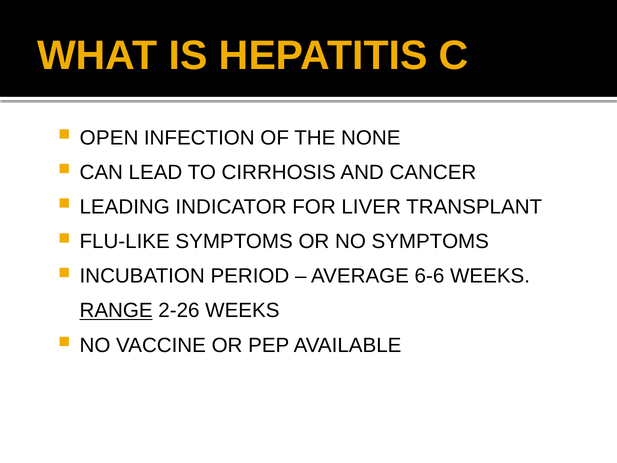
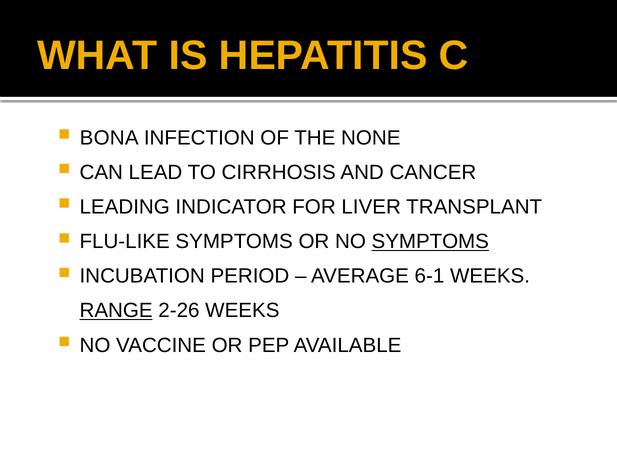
OPEN: OPEN -> BONA
SYMPTOMS at (430, 241) underline: none -> present
6-6: 6-6 -> 6-1
